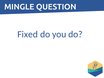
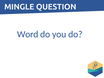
Fixed: Fixed -> Word
